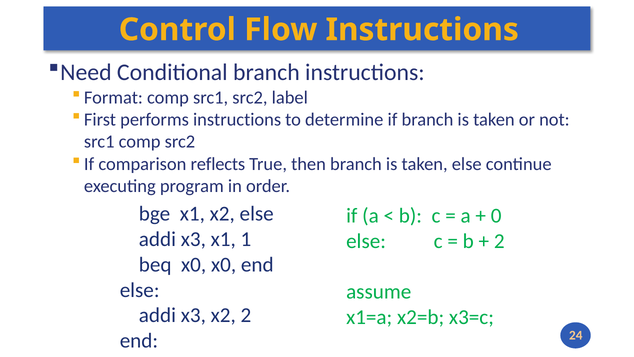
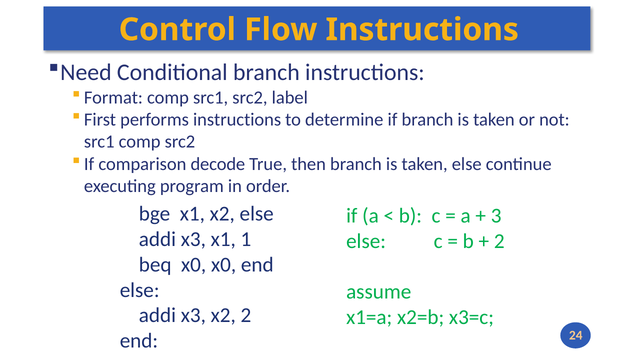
reflects: reflects -> decode
0: 0 -> 3
